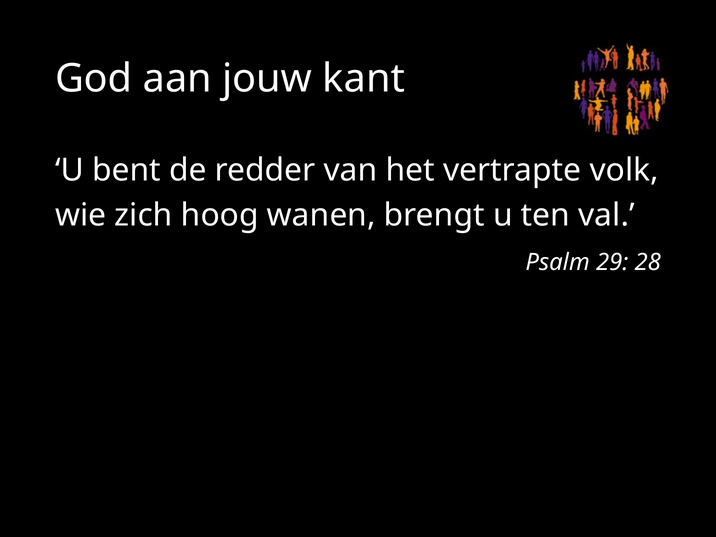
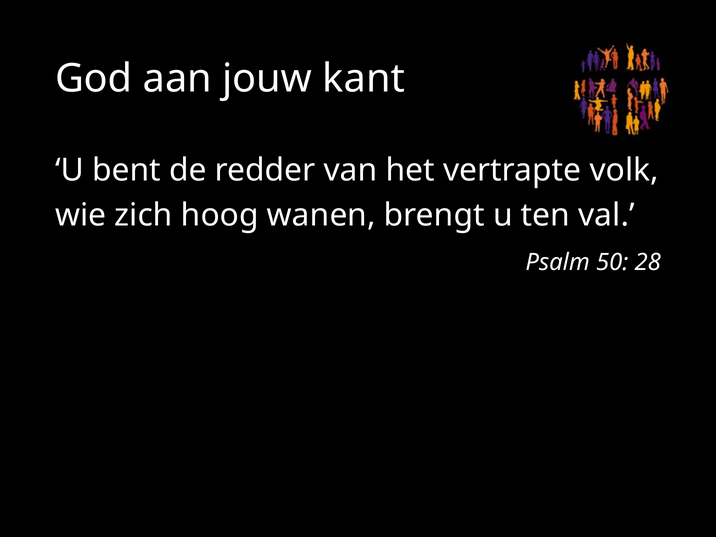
29: 29 -> 50
